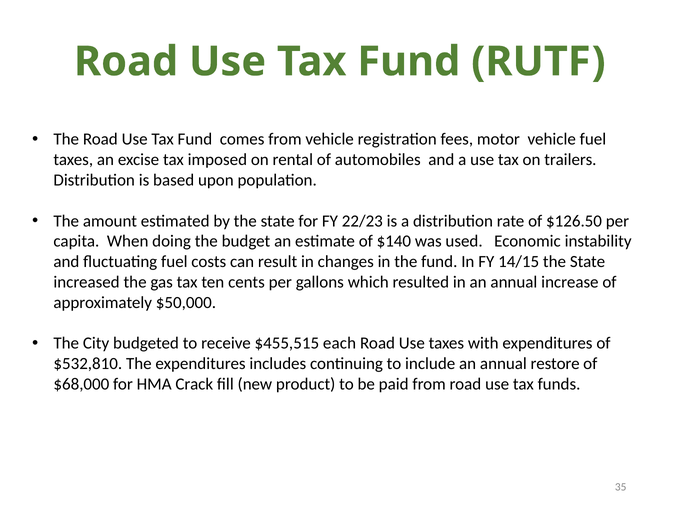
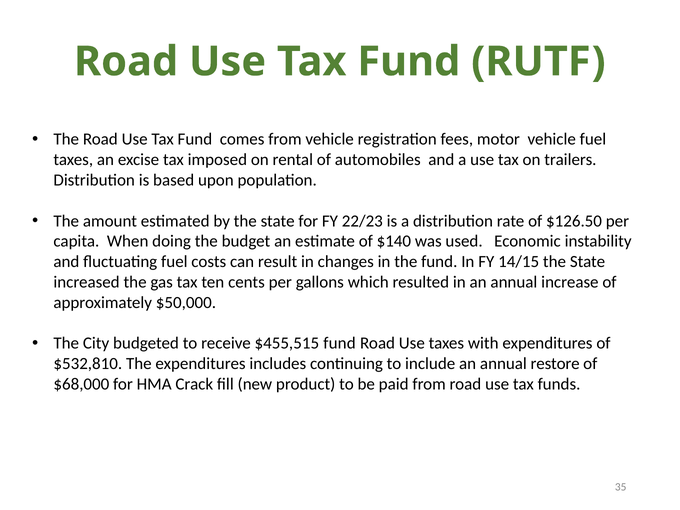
$455,515 each: each -> fund
